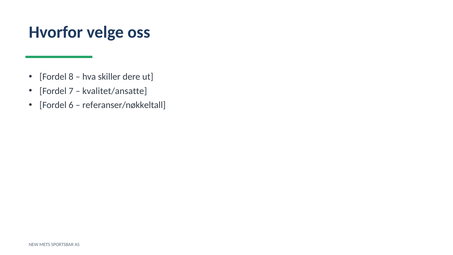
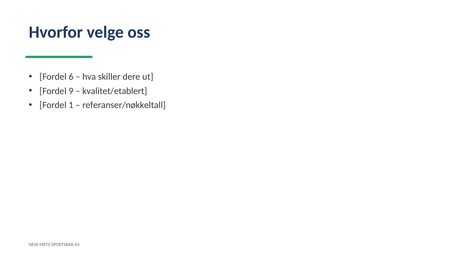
8: 8 -> 6
7: 7 -> 9
kvalitet/ansatte: kvalitet/ansatte -> kvalitet/etablert
6: 6 -> 1
